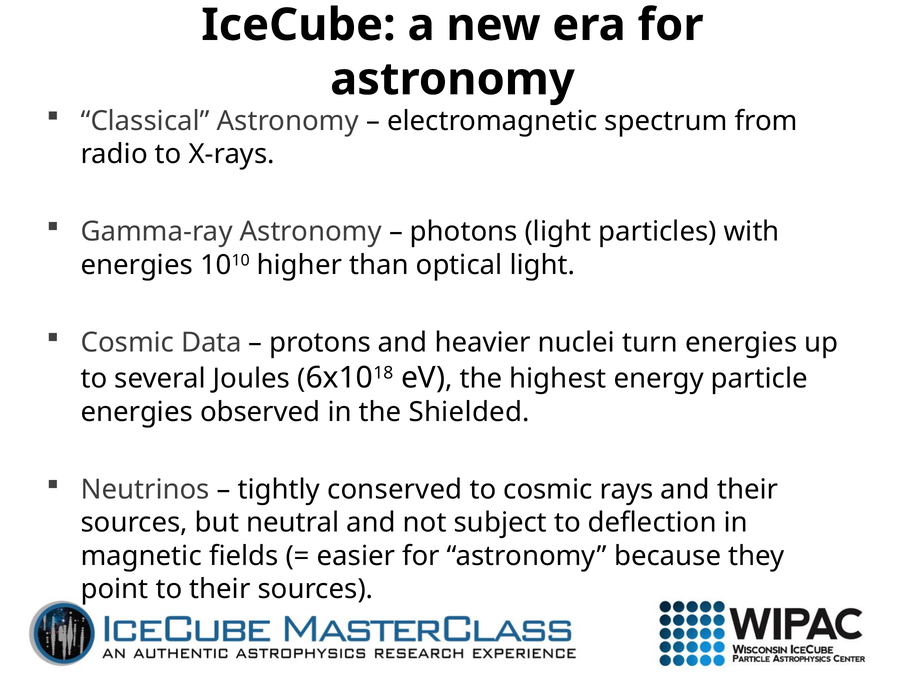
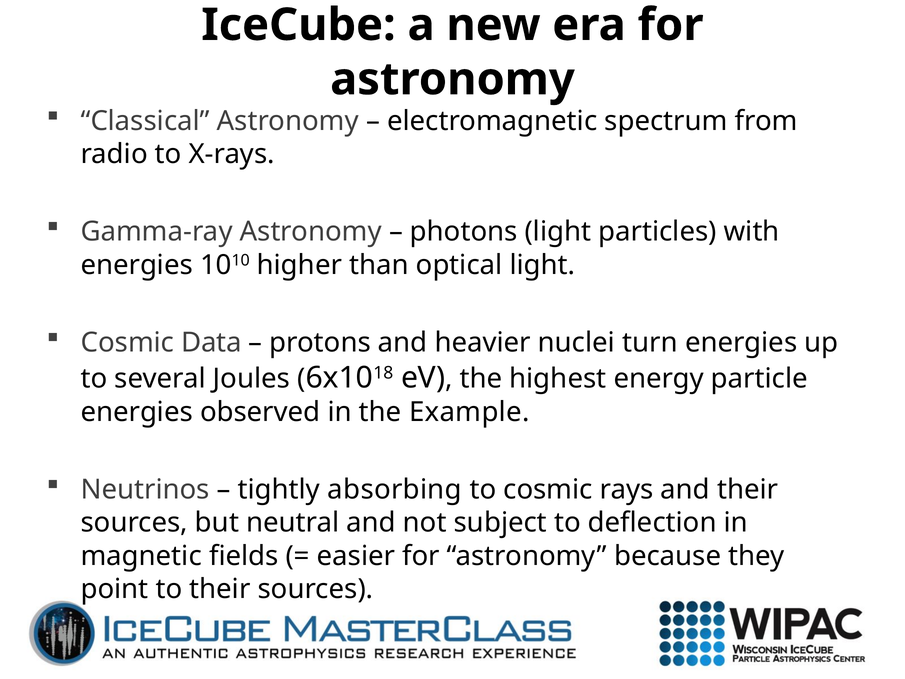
Shielded: Shielded -> Example
conserved: conserved -> absorbing
